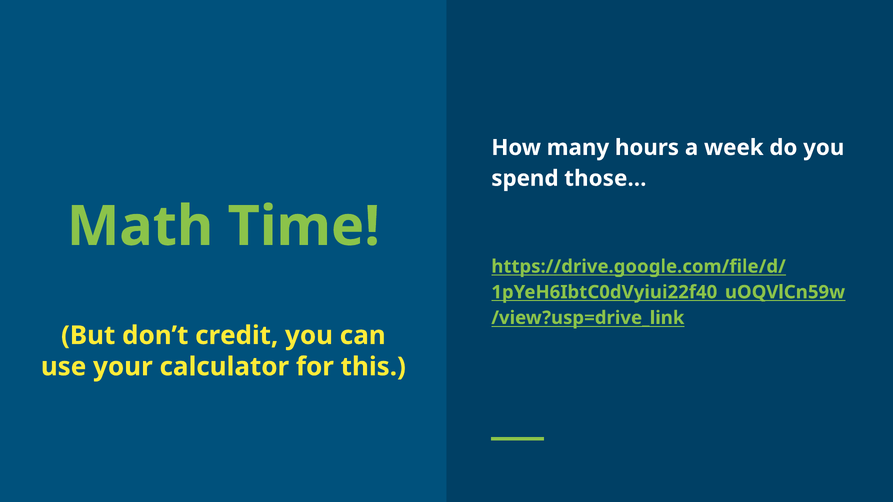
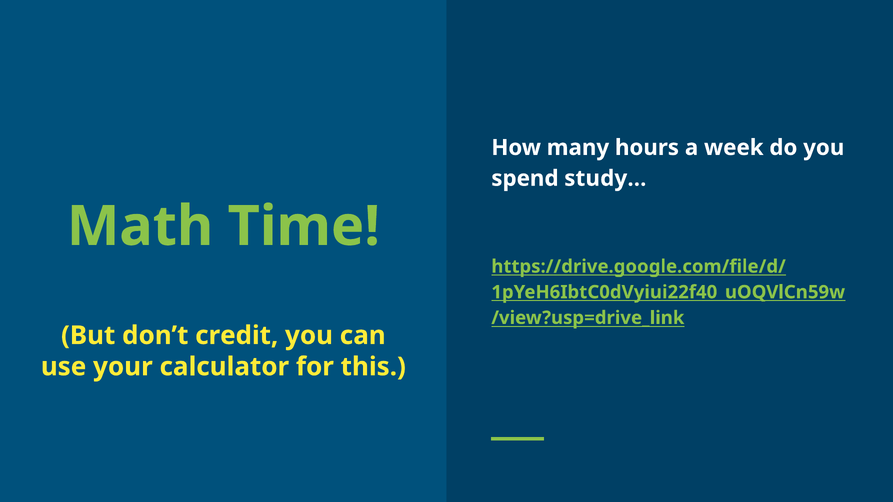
those…: those… -> study…
